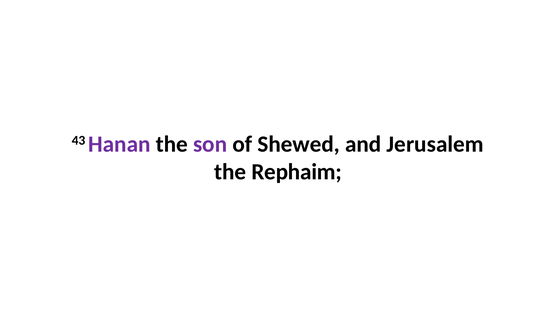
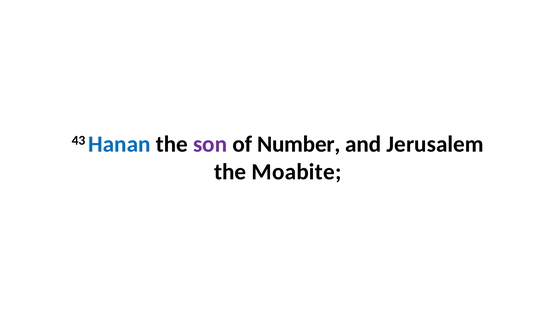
Hanan colour: purple -> blue
Shewed: Shewed -> Number
Rephaim: Rephaim -> Moabite
